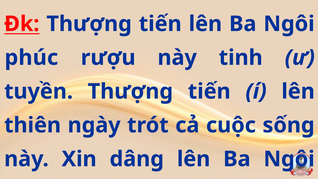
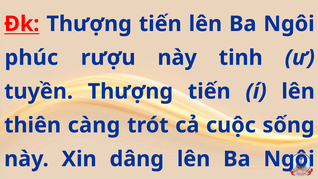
ngày: ngày -> càng
